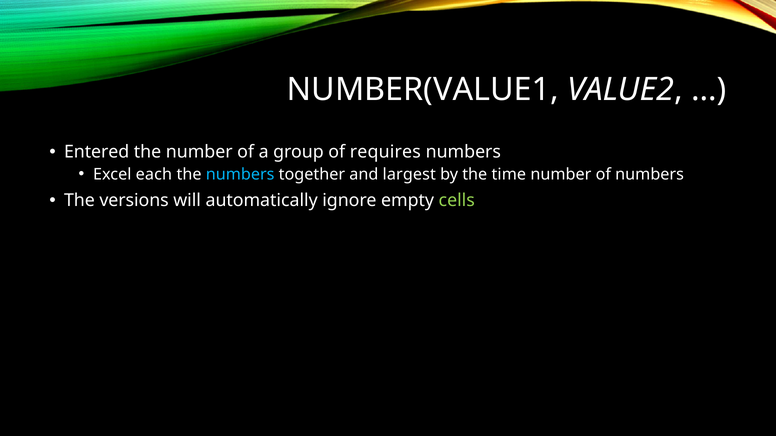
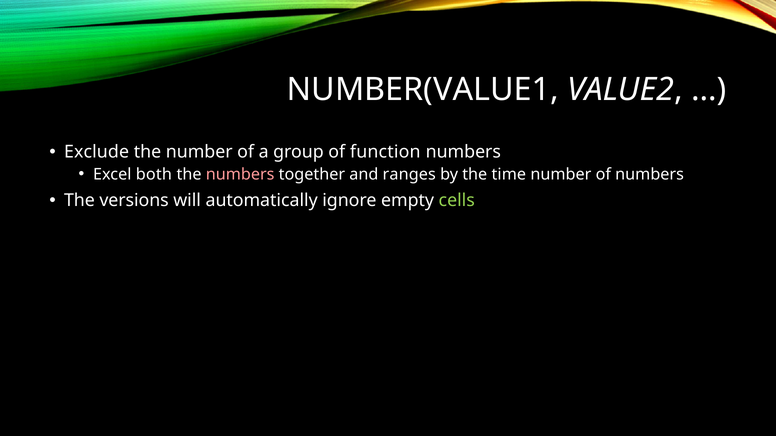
Entered: Entered -> Exclude
requires: requires -> function
each: each -> both
numbers at (240, 174) colour: light blue -> pink
largest: largest -> ranges
